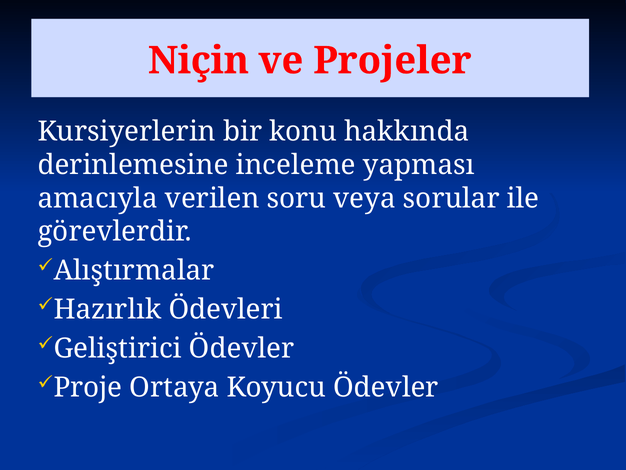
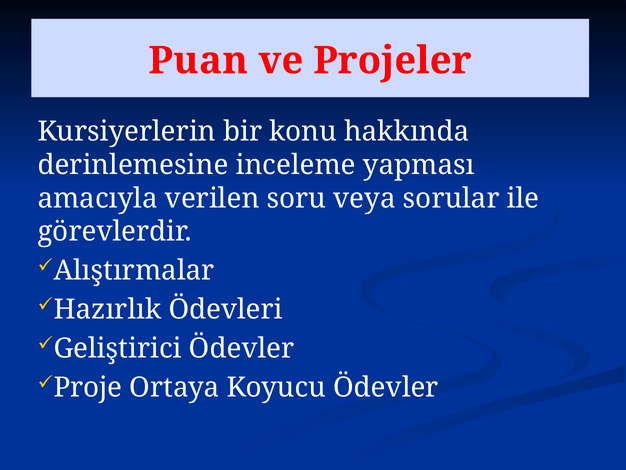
Niçin: Niçin -> Puan
